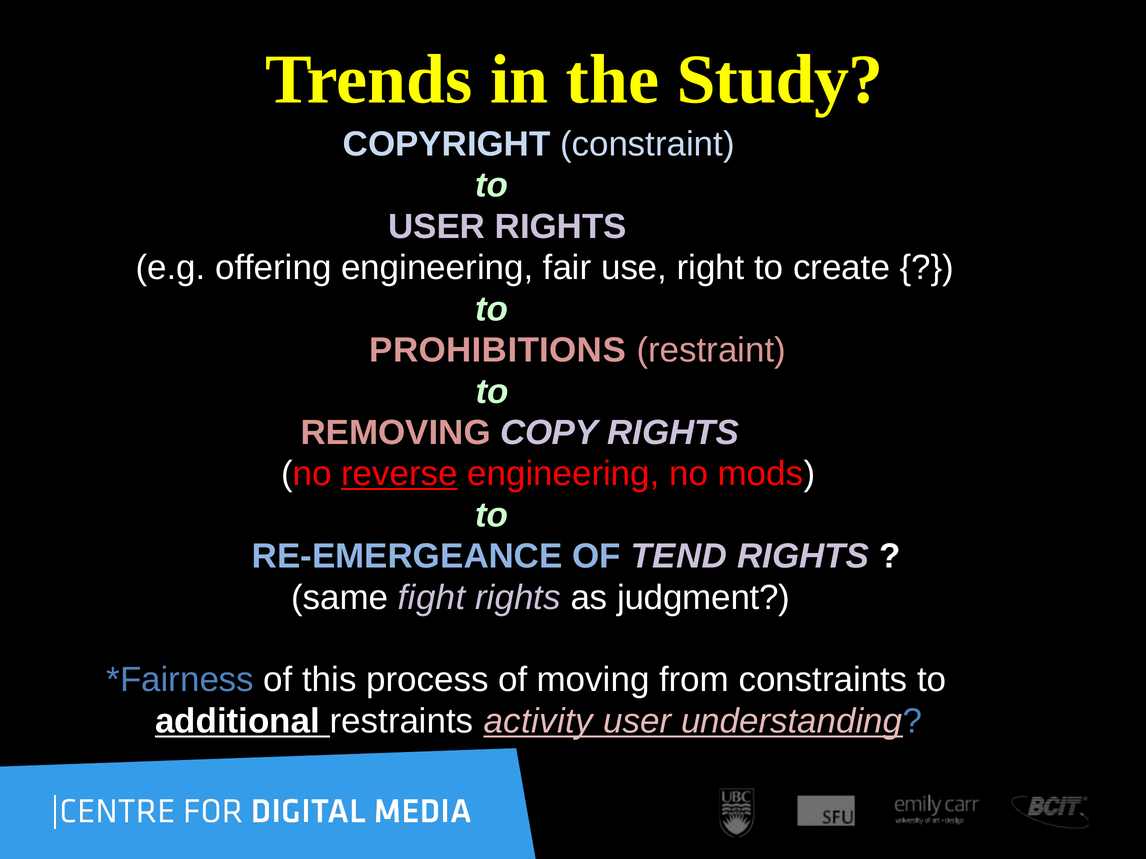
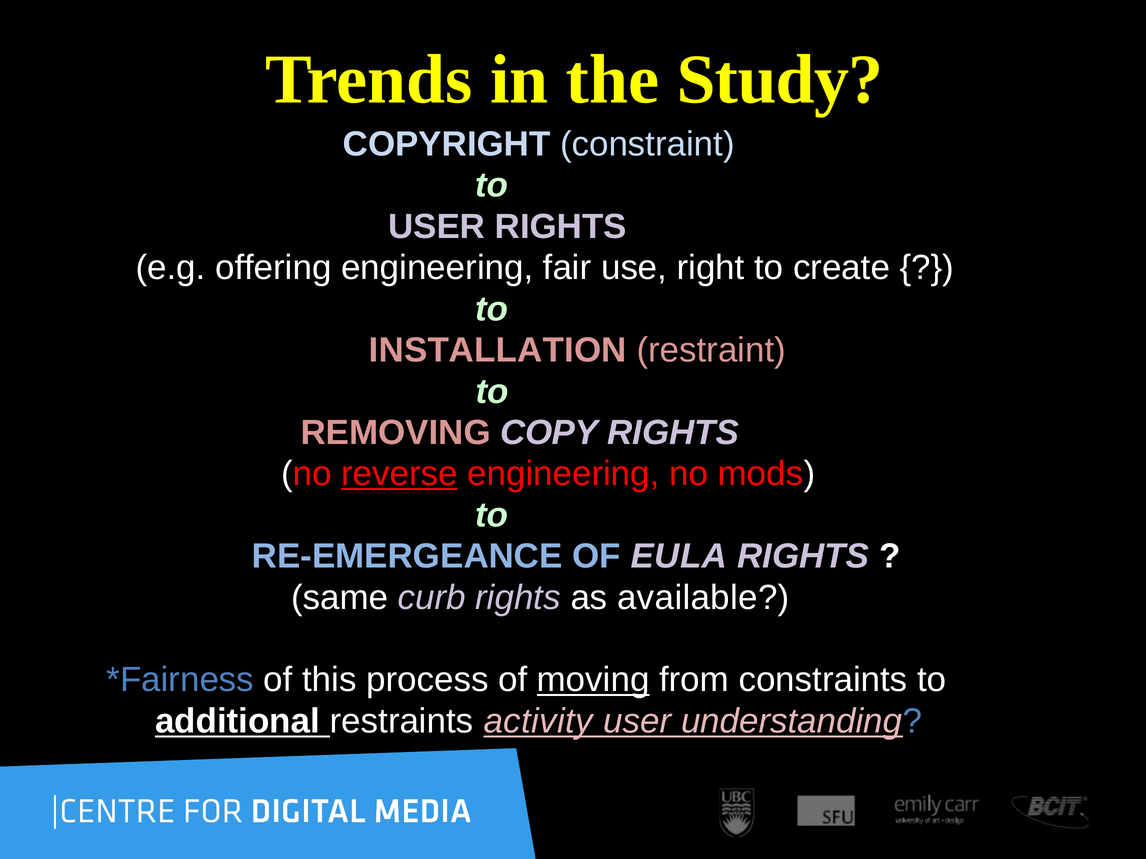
PROHIBITIONS: PROHIBITIONS -> INSTALLATION
TEND: TEND -> EULA
fight: fight -> curb
judgment: judgment -> available
moving underline: none -> present
